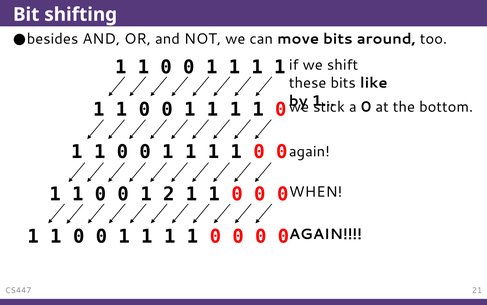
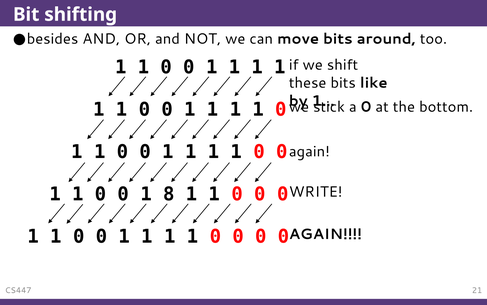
2: 2 -> 8
WHEN: WHEN -> WRITE
